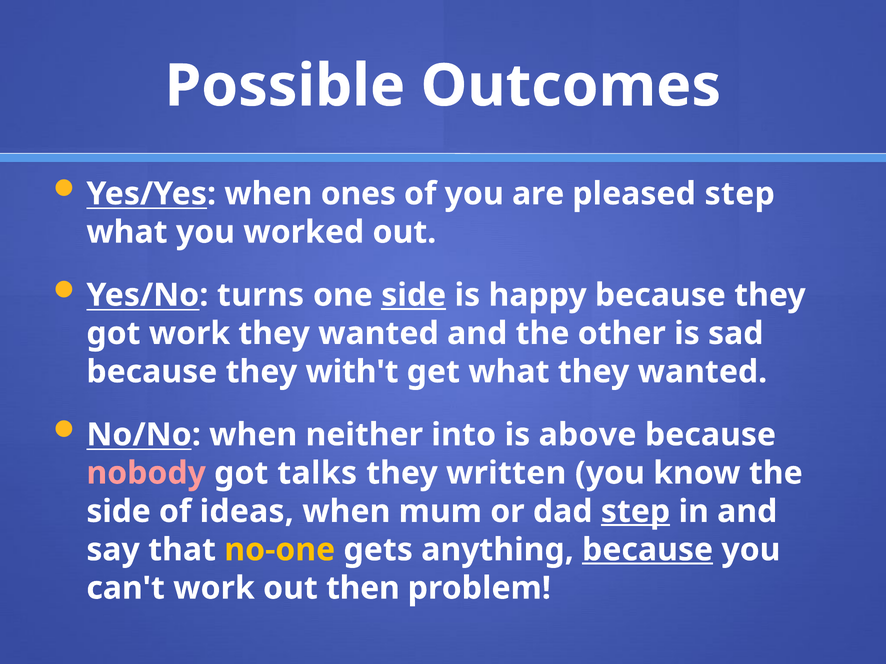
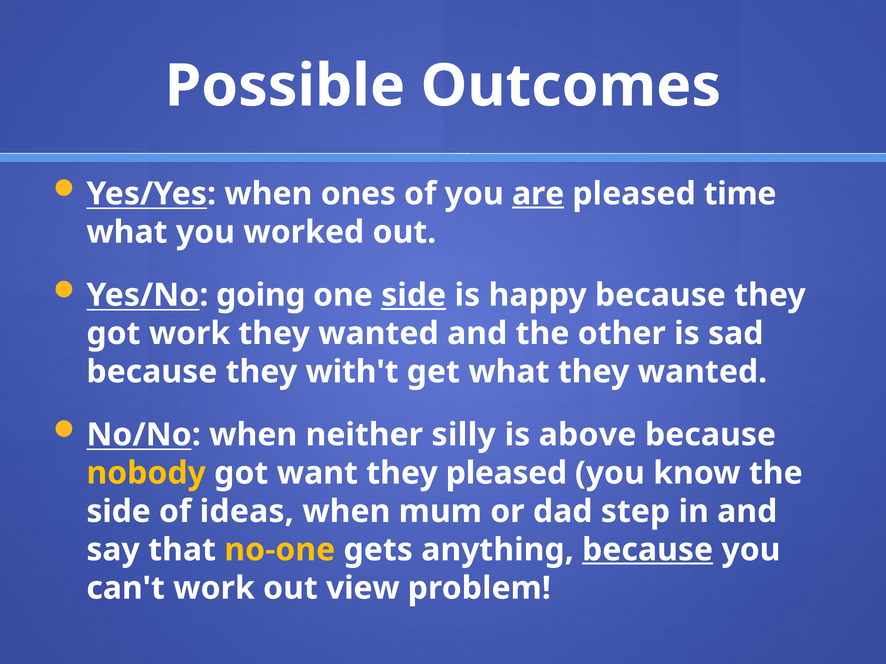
are underline: none -> present
pleased step: step -> time
turns: turns -> going
into: into -> silly
nobody colour: pink -> yellow
talks: talks -> want
they written: written -> pleased
step at (635, 512) underline: present -> none
then: then -> view
